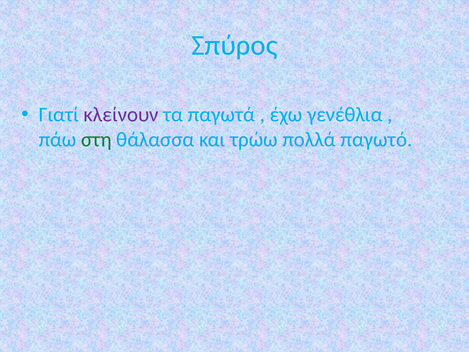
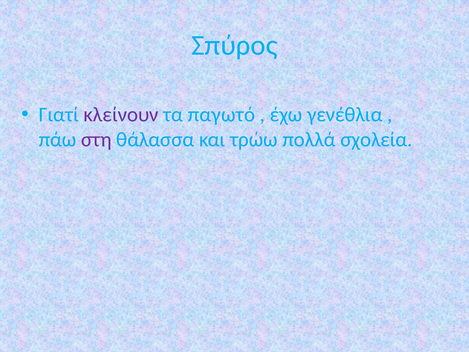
παγωτά: παγωτά -> παγωτό
στη colour: green -> purple
παγωτό: παγωτό -> σχολεία
